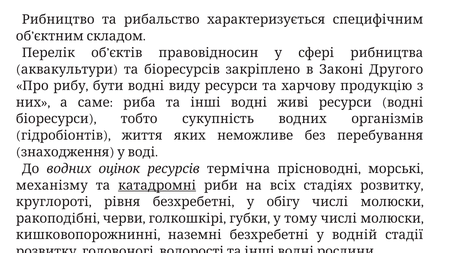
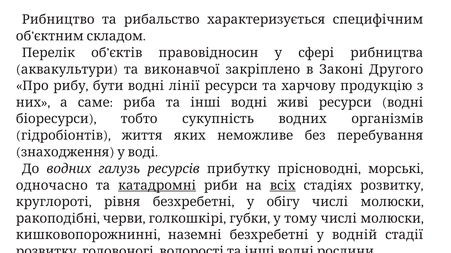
біоресурсів: біоресурсів -> виконавчої
виду: виду -> лінії
оцінок: оцінок -> галузь
термічна: термічна -> прибутку
механізму: механізму -> одночасно
всіх underline: none -> present
